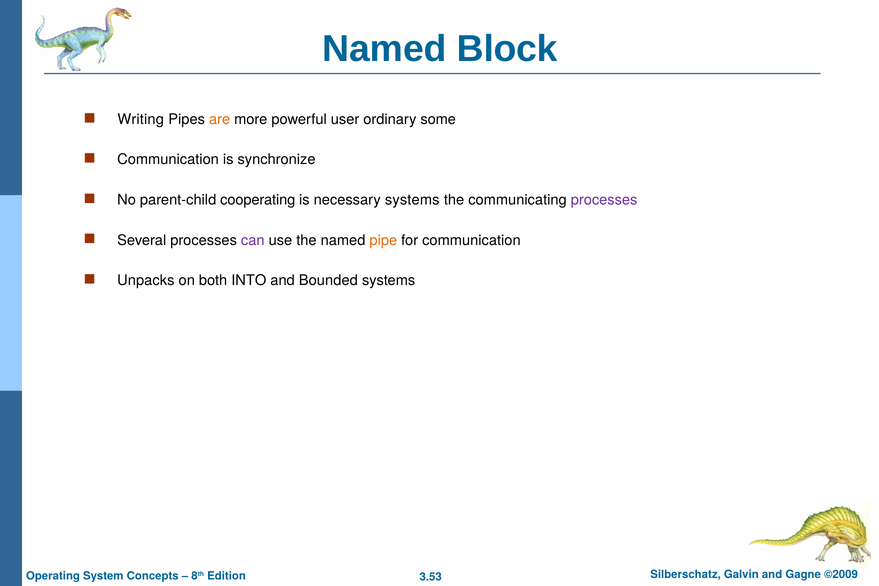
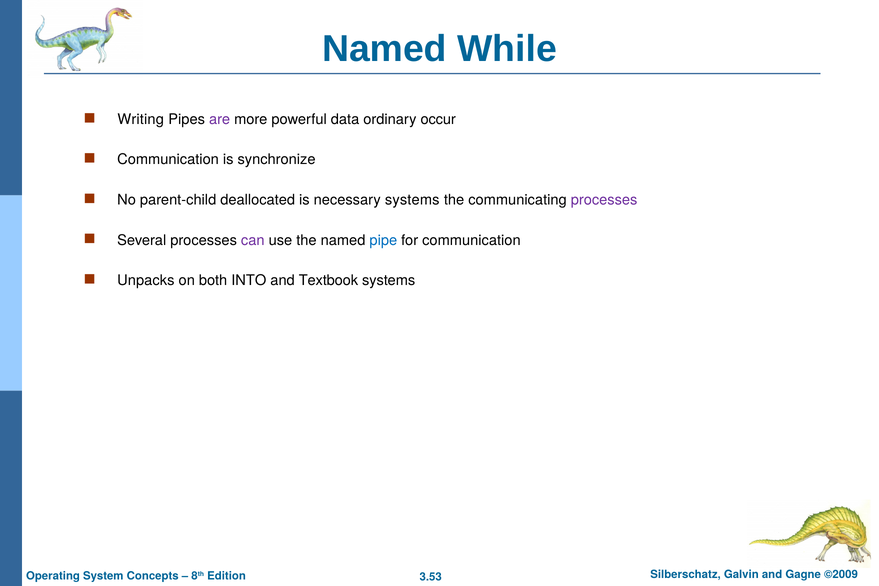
Block: Block -> While
are colour: orange -> purple
user: user -> data
some: some -> occur
cooperating: cooperating -> deallocated
pipe colour: orange -> blue
Bounded: Bounded -> Textbook
